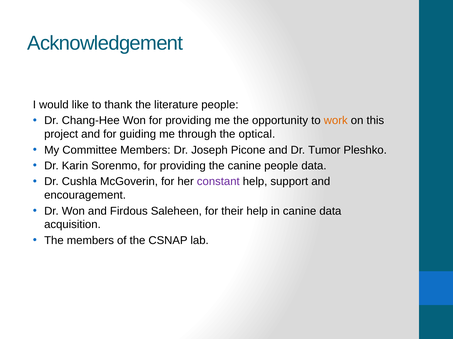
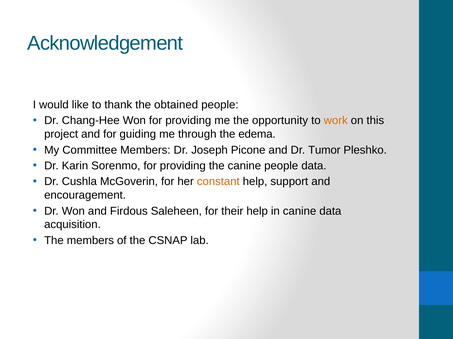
literature: literature -> obtained
optical: optical -> edema
constant colour: purple -> orange
